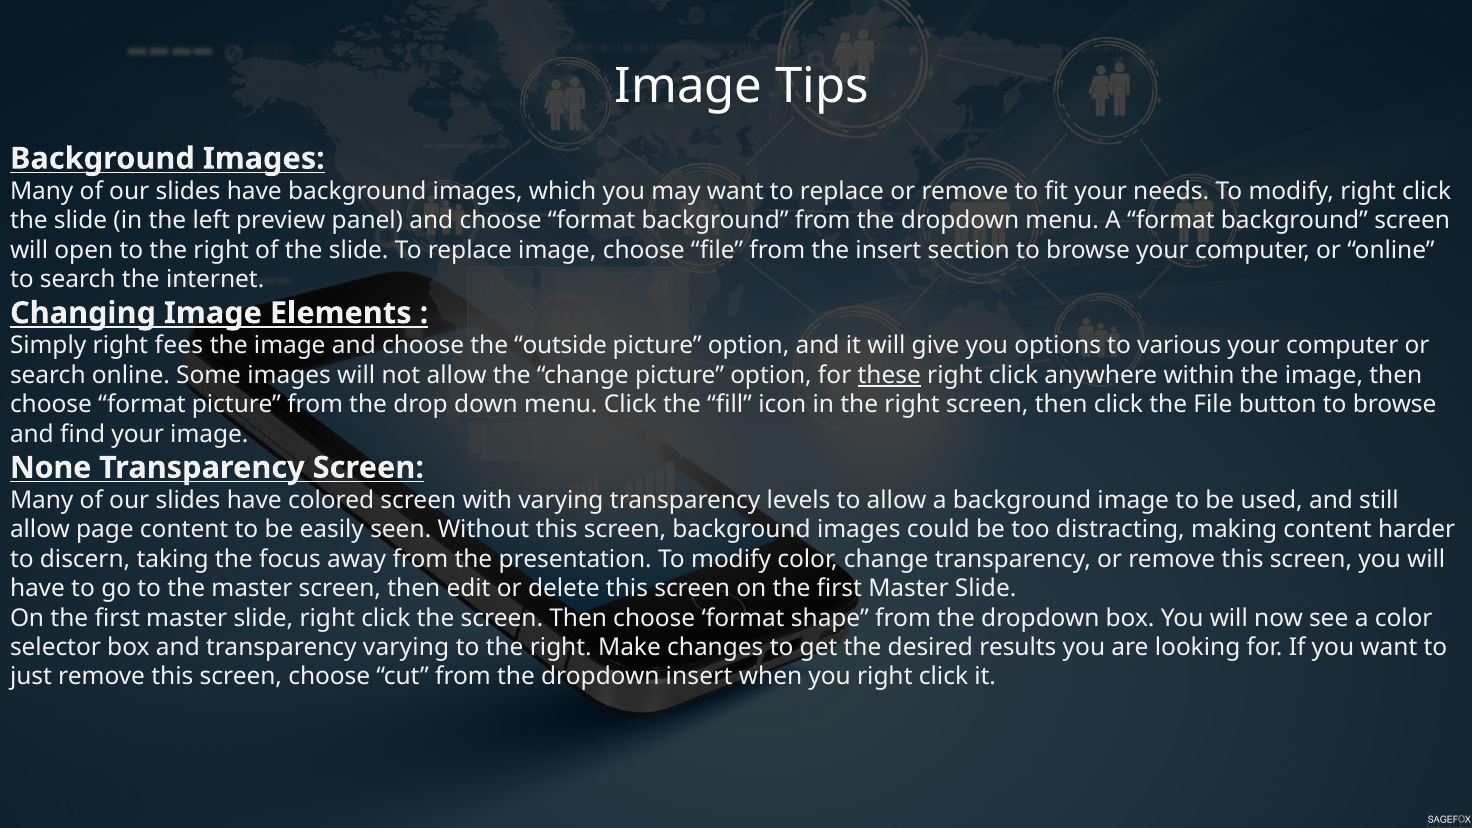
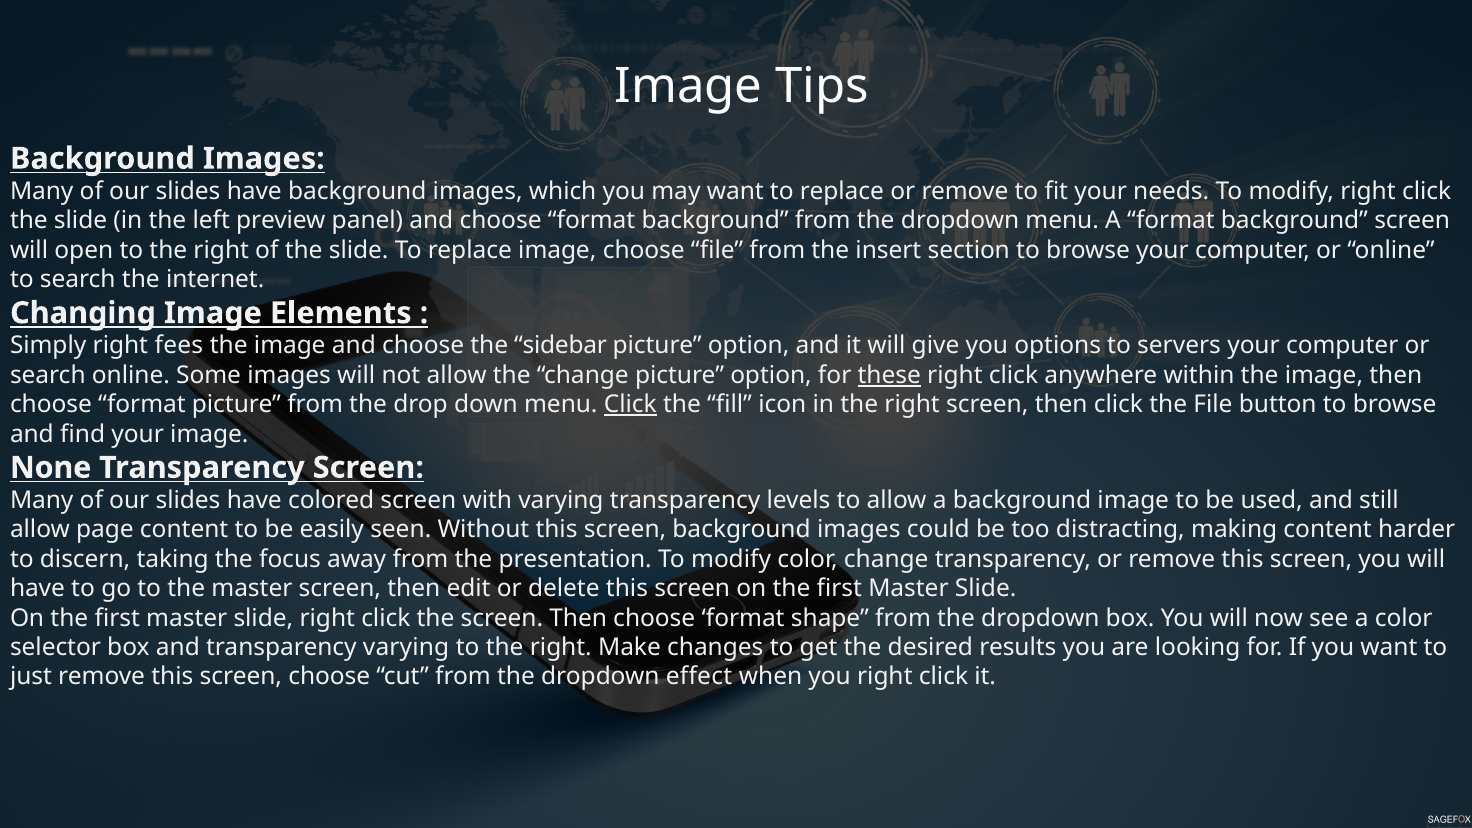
outside: outside -> sidebar
various: various -> servers
Click at (630, 405) underline: none -> present
dropdown insert: insert -> effect
